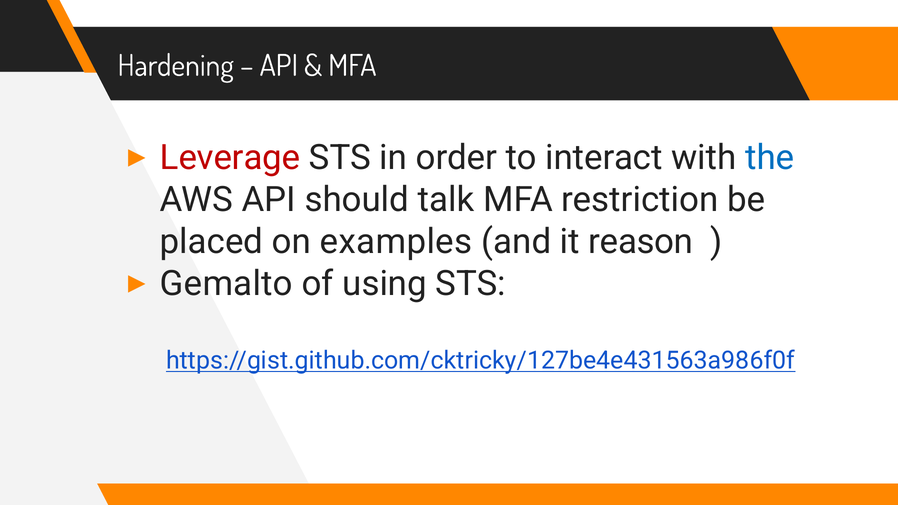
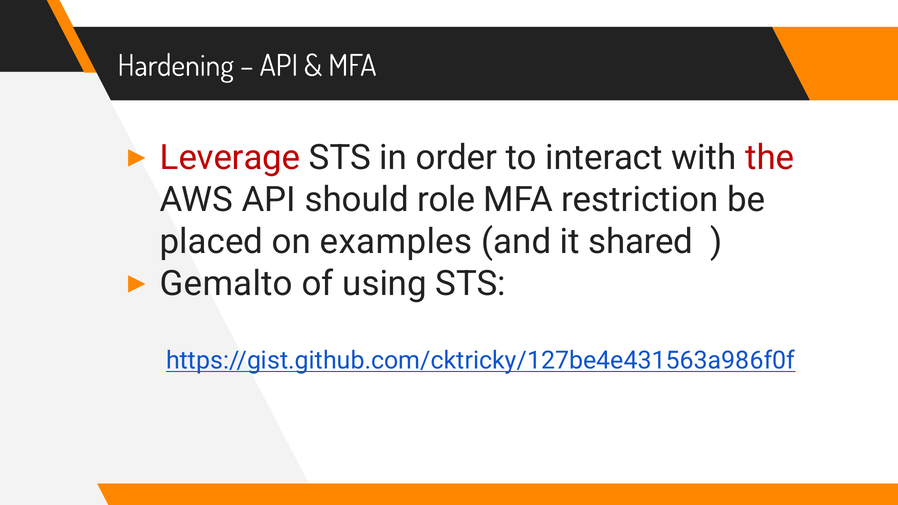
the colour: blue -> red
talk: talk -> role
reason: reason -> shared
